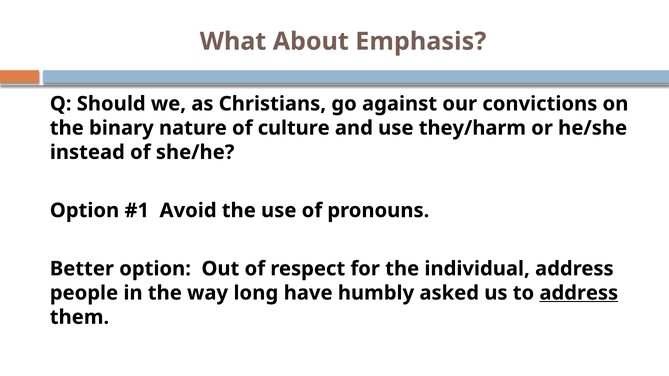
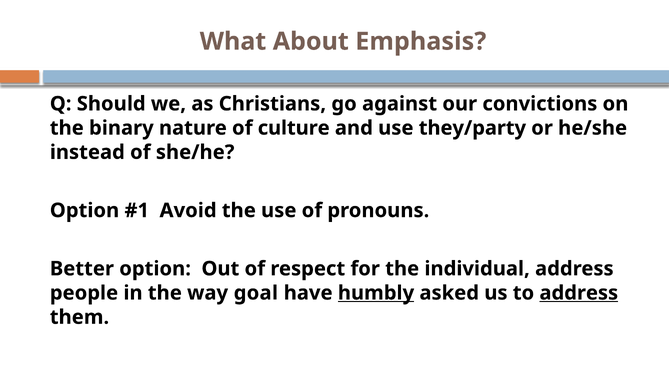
they/harm: they/harm -> they/party
long: long -> goal
humbly underline: none -> present
